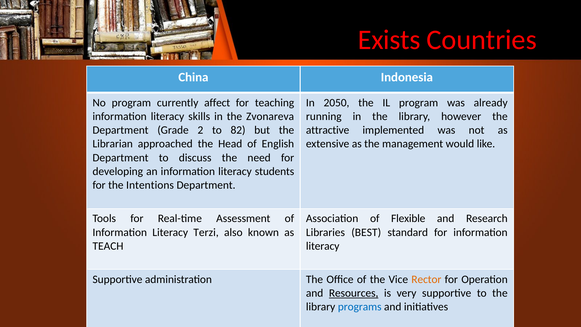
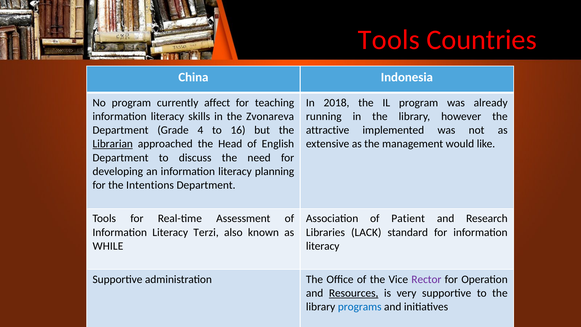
Exists at (389, 40): Exists -> Tools
2050: 2050 -> 2018
2: 2 -> 4
82: 82 -> 16
Librarian underline: none -> present
students: students -> planning
Flexible: Flexible -> Patient
BEST: BEST -> LACK
TEACH: TEACH -> WHILE
Rector colour: orange -> purple
